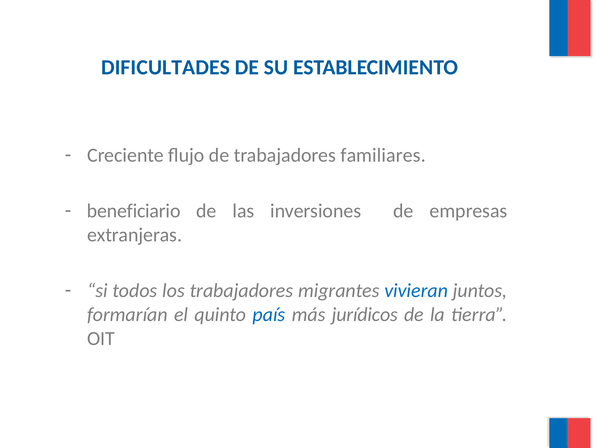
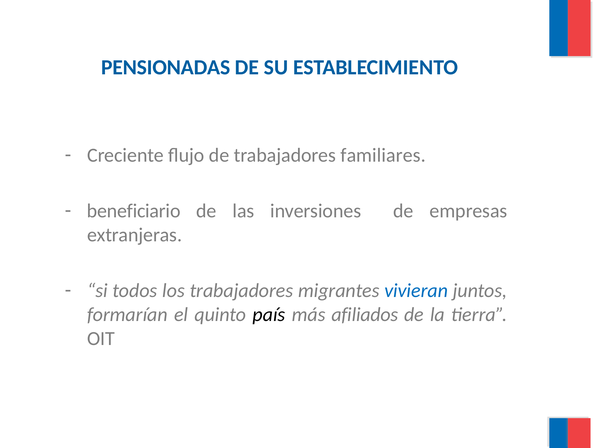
DIFICULTADES: DIFICULTADES -> PENSIONADAS
país colour: blue -> black
jurídicos: jurídicos -> afiliados
